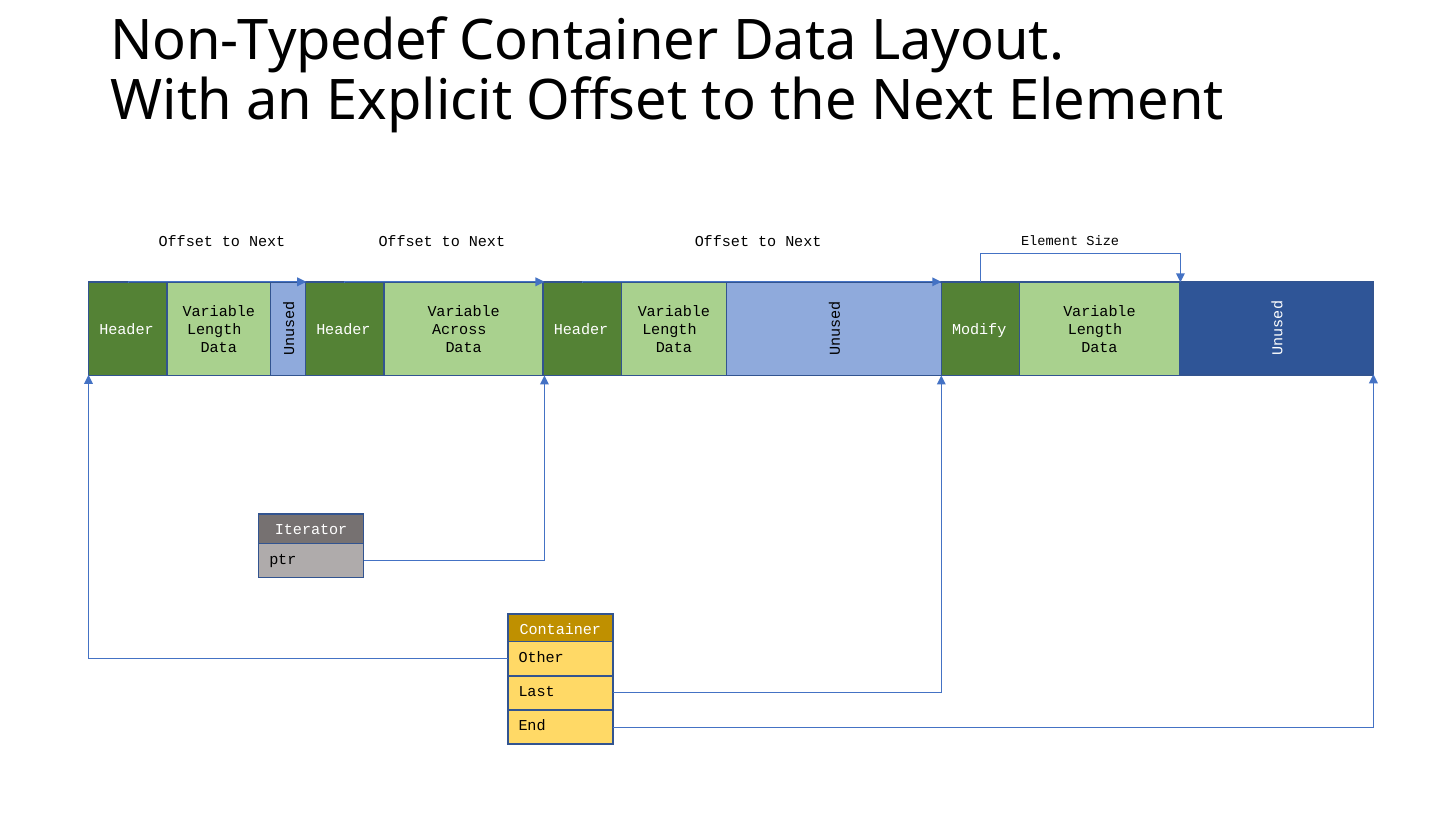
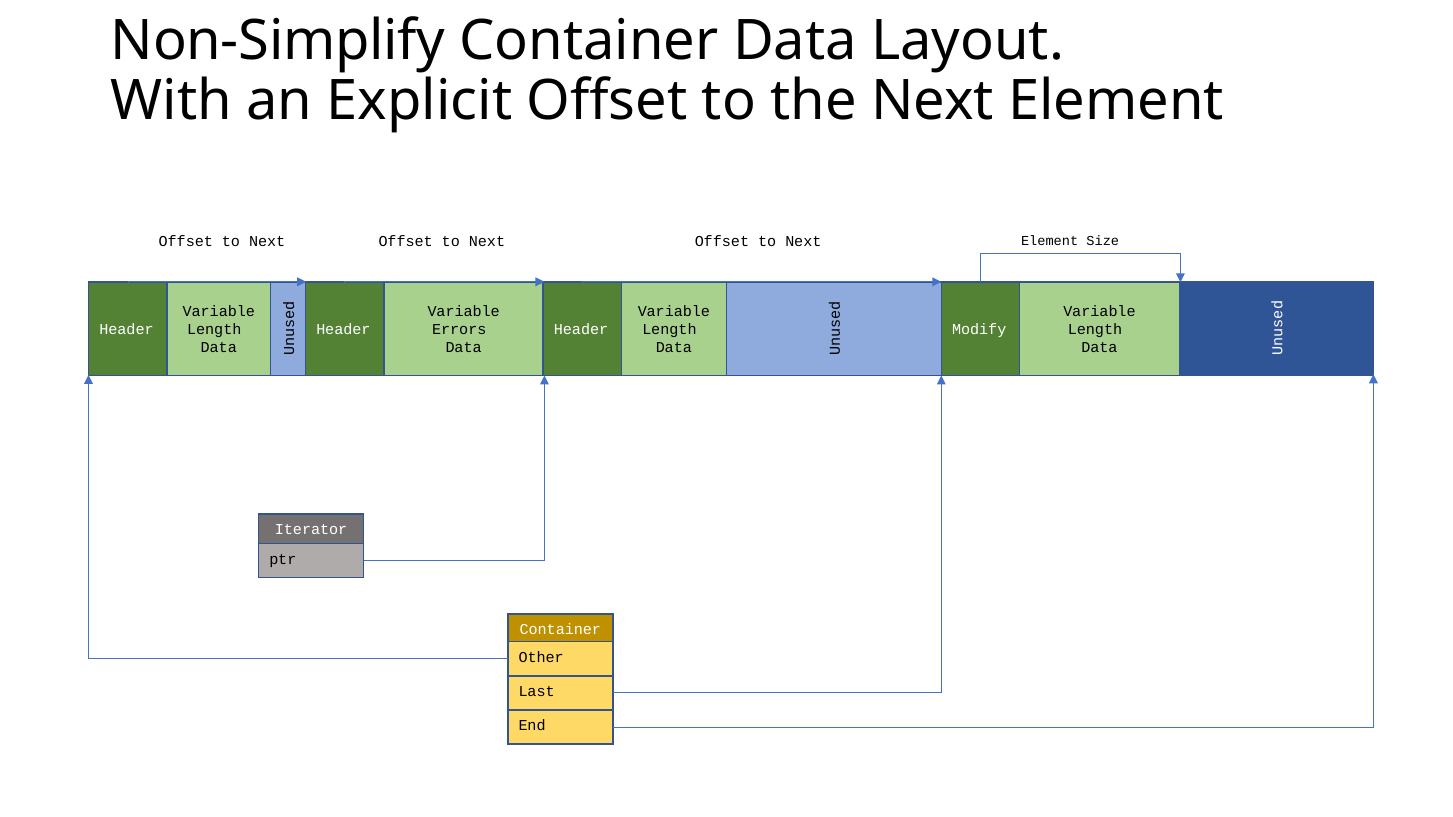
Non-Typedef: Non-Typedef -> Non-Simplify
Across: Across -> Errors
